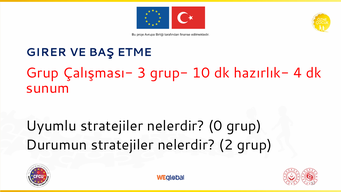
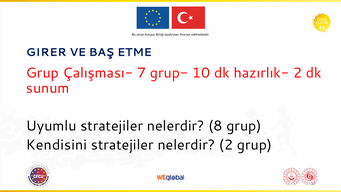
3: 3 -> 7
hazırlık- 4: 4 -> 2
0: 0 -> 8
Durumun: Durumun -> Kendisini
